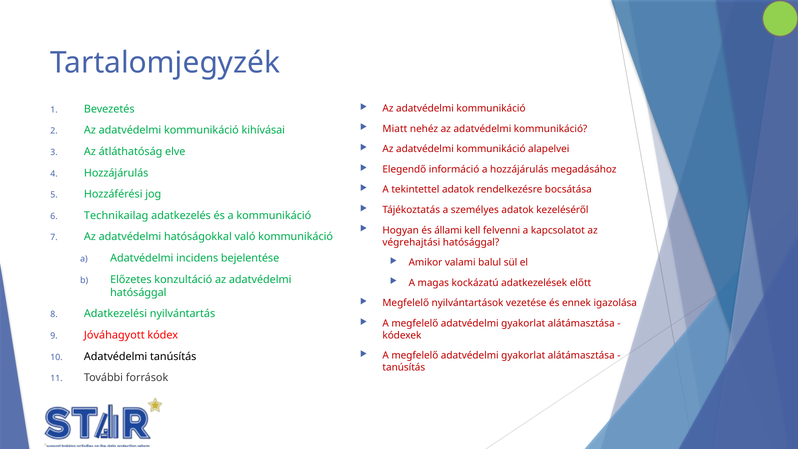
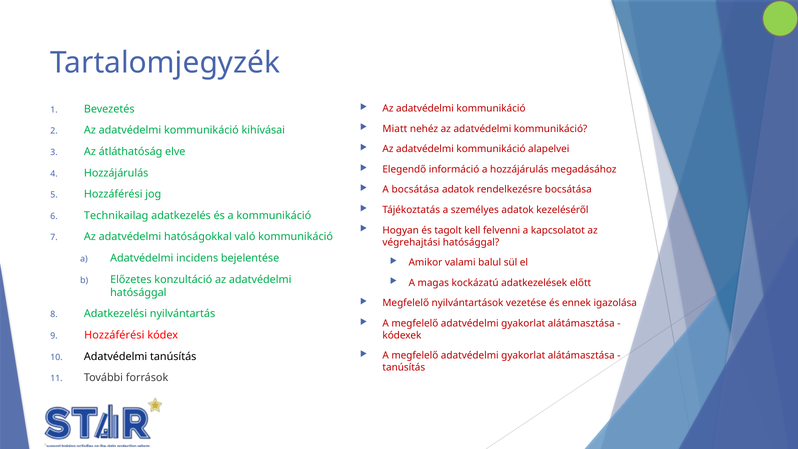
A tekintettel: tekintettel -> bocsátása
állami: állami -> tagolt
Jóváhagyott at (114, 335): Jóváhagyott -> Hozzáférési
